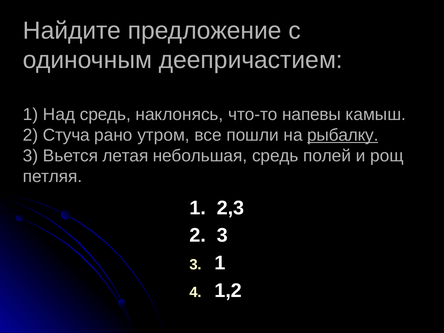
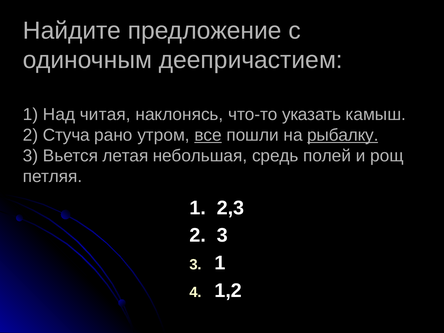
Над средь: средь -> читая
напевы: напевы -> указать
все underline: none -> present
